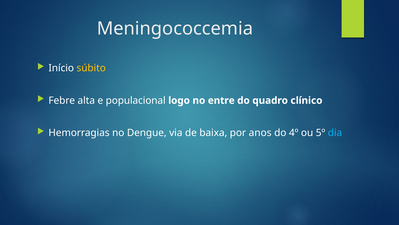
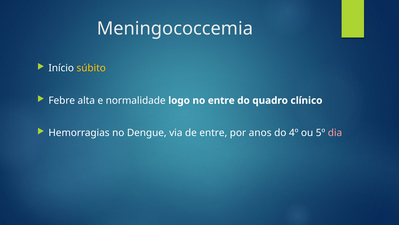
populacional: populacional -> normalidade
de baixa: baixa -> entre
dia colour: light blue -> pink
